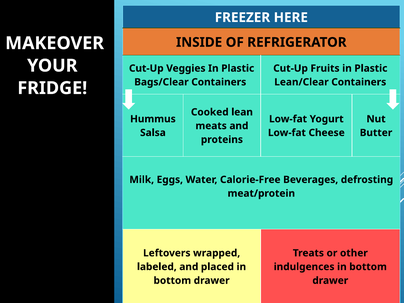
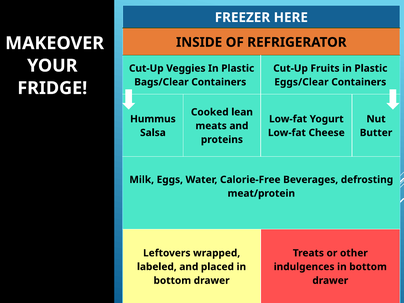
Lean/Clear: Lean/Clear -> Eggs/Clear
